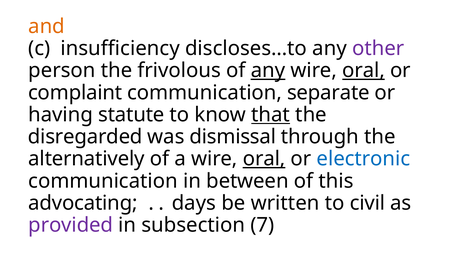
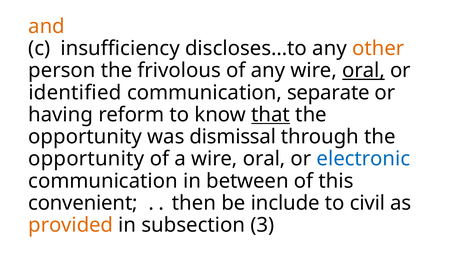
other colour: purple -> orange
any at (268, 70) underline: present -> none
complaint: complaint -> identified
statute: statute -> reform
disregarded at (85, 137): disregarded -> opportunity
alternatively at (86, 159): alternatively -> opportunity
oral at (264, 159) underline: present -> none
advocating: advocating -> convenient
days: days -> then
written: written -> include
provided colour: purple -> orange
7: 7 -> 3
